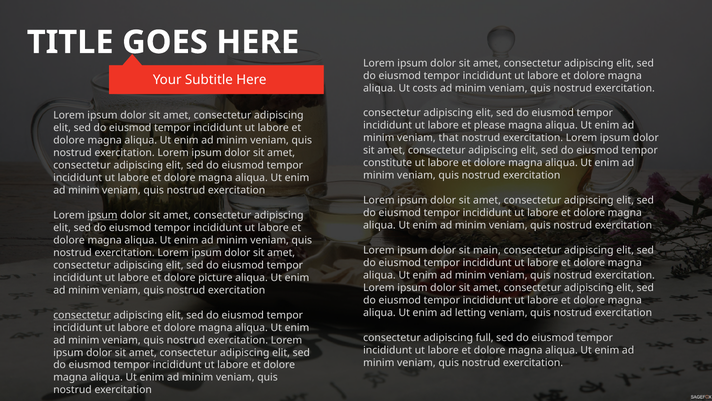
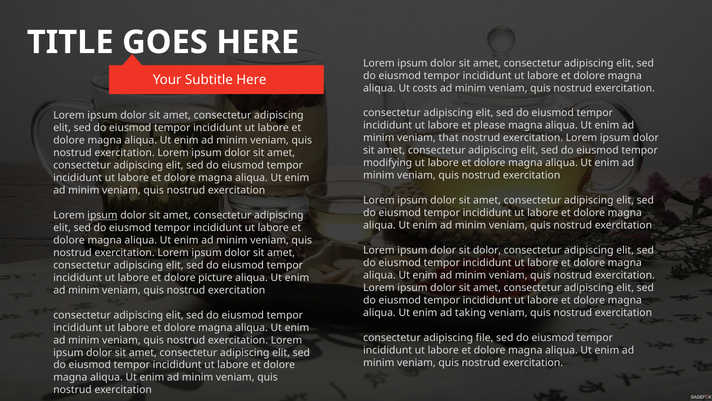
constitute: constitute -> modifying
sit main: main -> dolor
letting: letting -> taking
consectetur at (82, 315) underline: present -> none
full: full -> file
